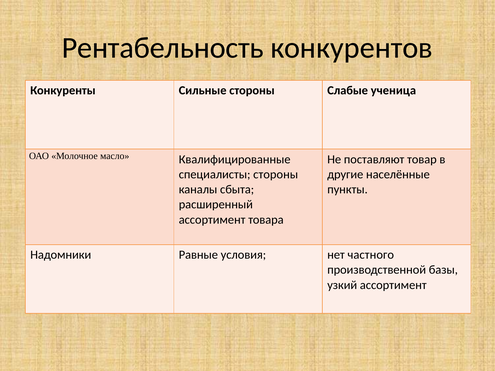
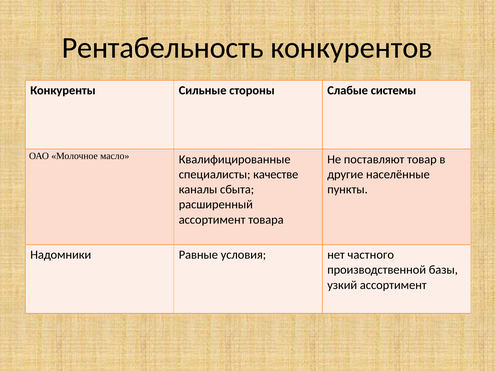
ученица: ученица -> системы
специалисты стороны: стороны -> качестве
